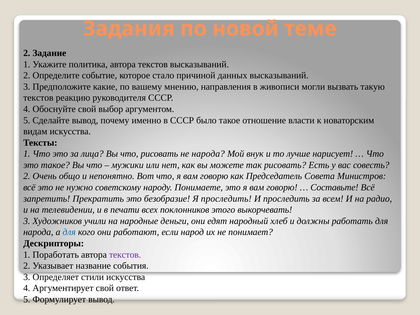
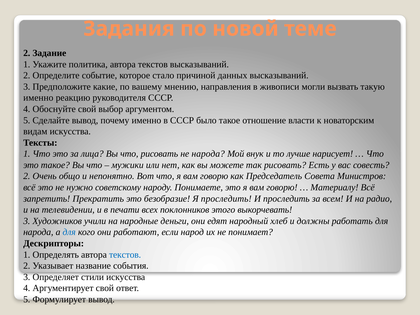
текстов at (38, 98): текстов -> именно
Составьте: Составьте -> Материалу
Поработать: Поработать -> Определять
текстов at (125, 255) colour: purple -> blue
